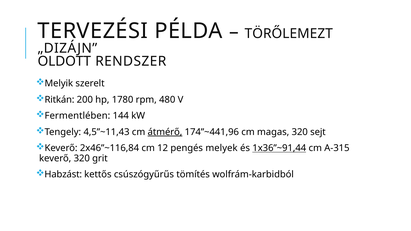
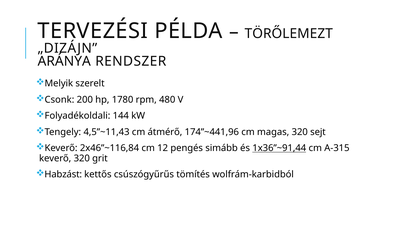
OLDOTT: OLDOTT -> ARÁNYA
Ritkán: Ritkán -> Csonk
Fermentlében: Fermentlében -> Folyadékoldali
átmérő underline: present -> none
melyek: melyek -> simább
